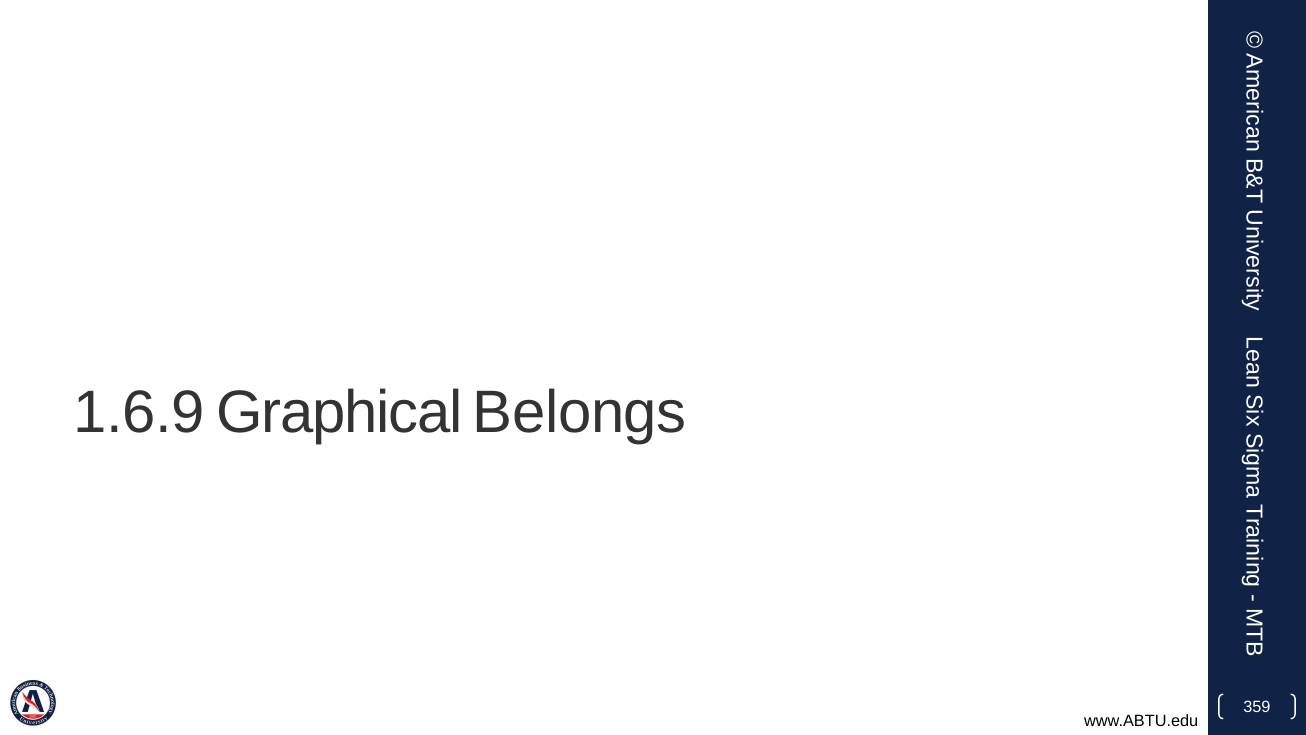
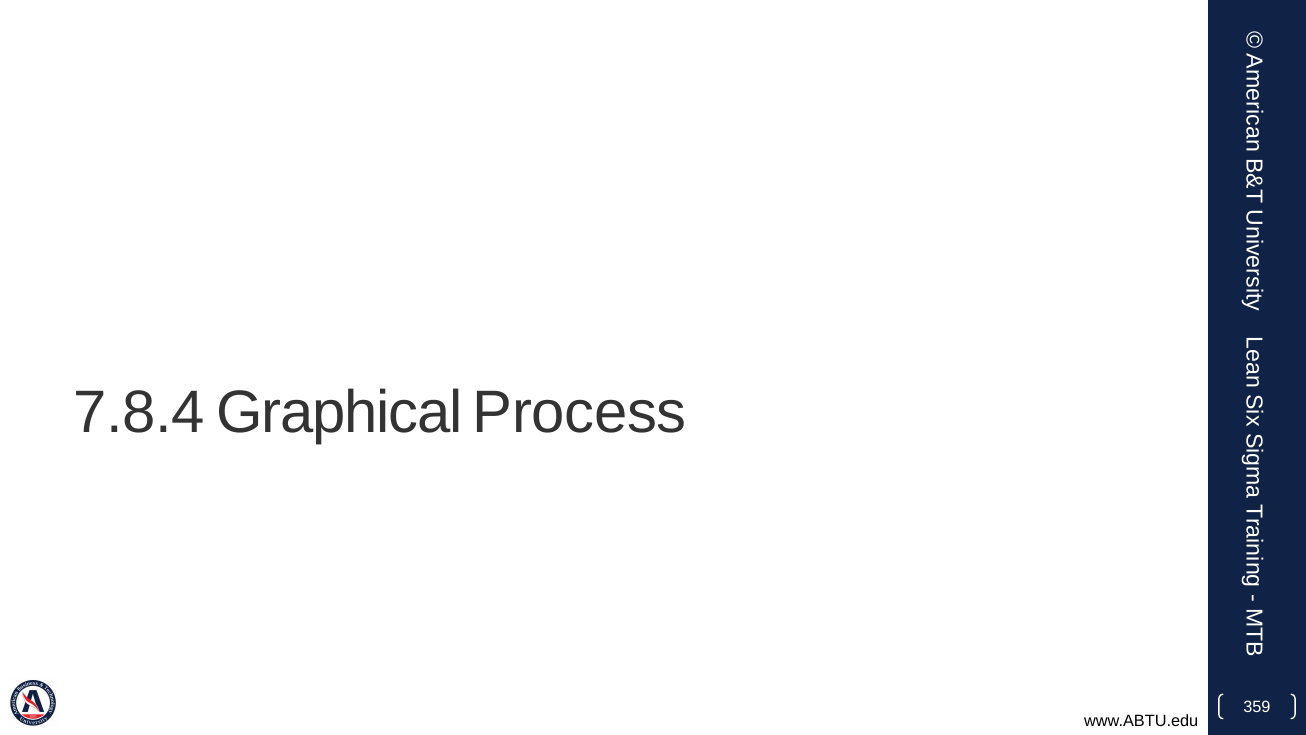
1.6.9: 1.6.9 -> 7.8.4
Belongs: Belongs -> Process
